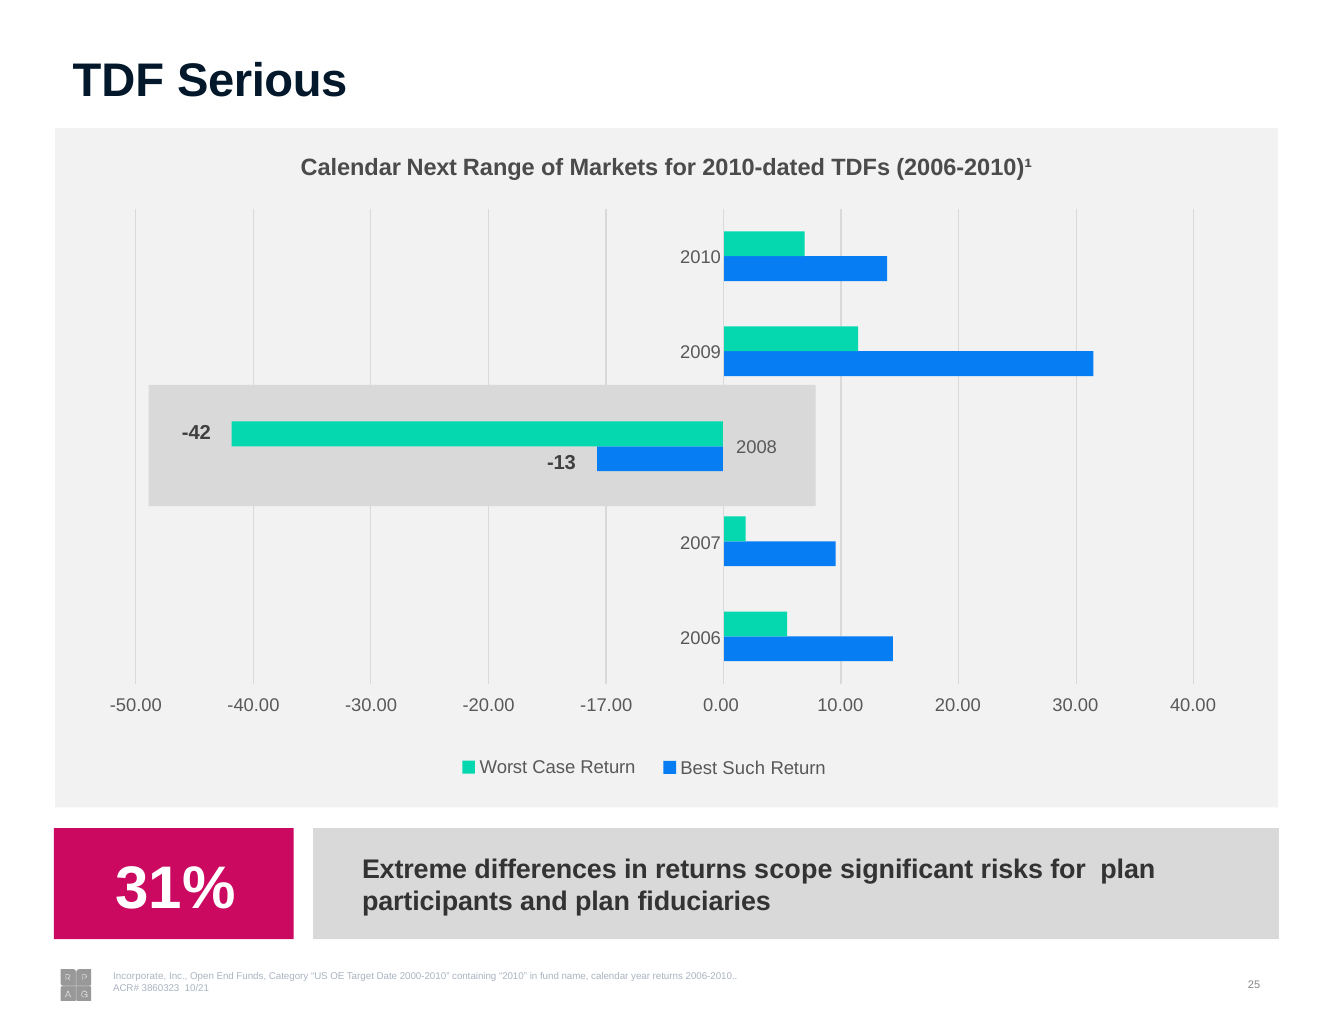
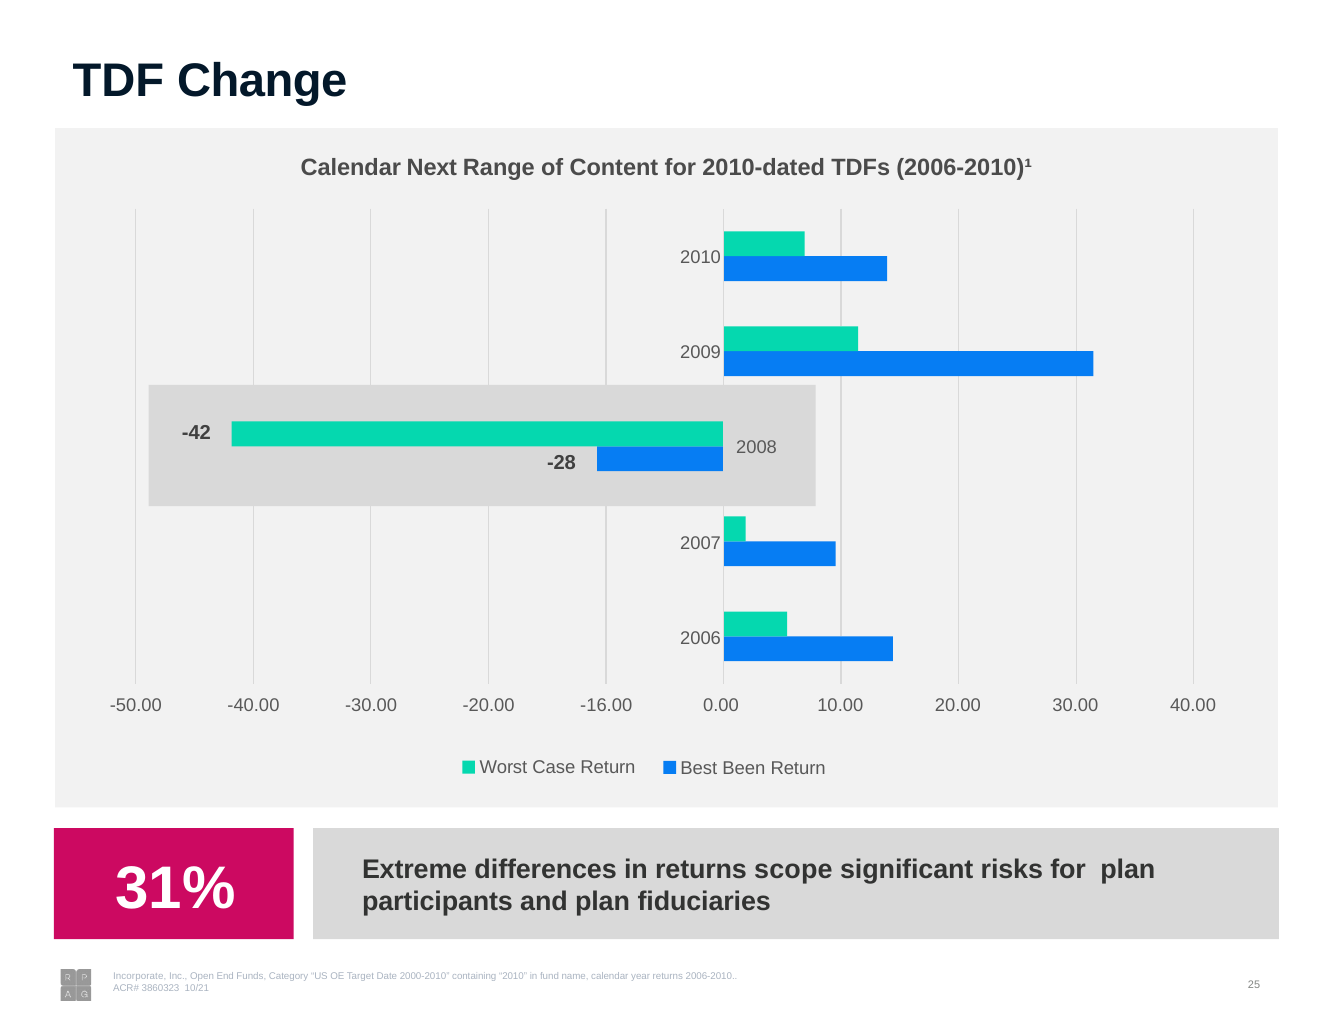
Serious: Serious -> Change
Markets: Markets -> Content
-13: -13 -> -28
-17.00: -17.00 -> -16.00
Such: Such -> Been
